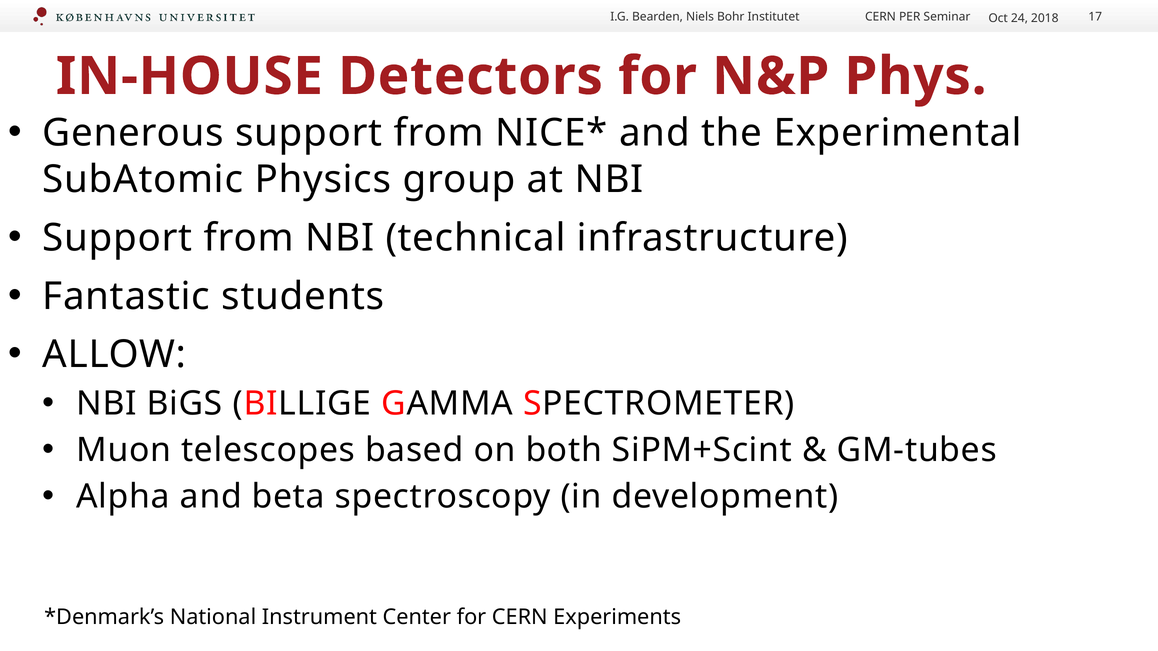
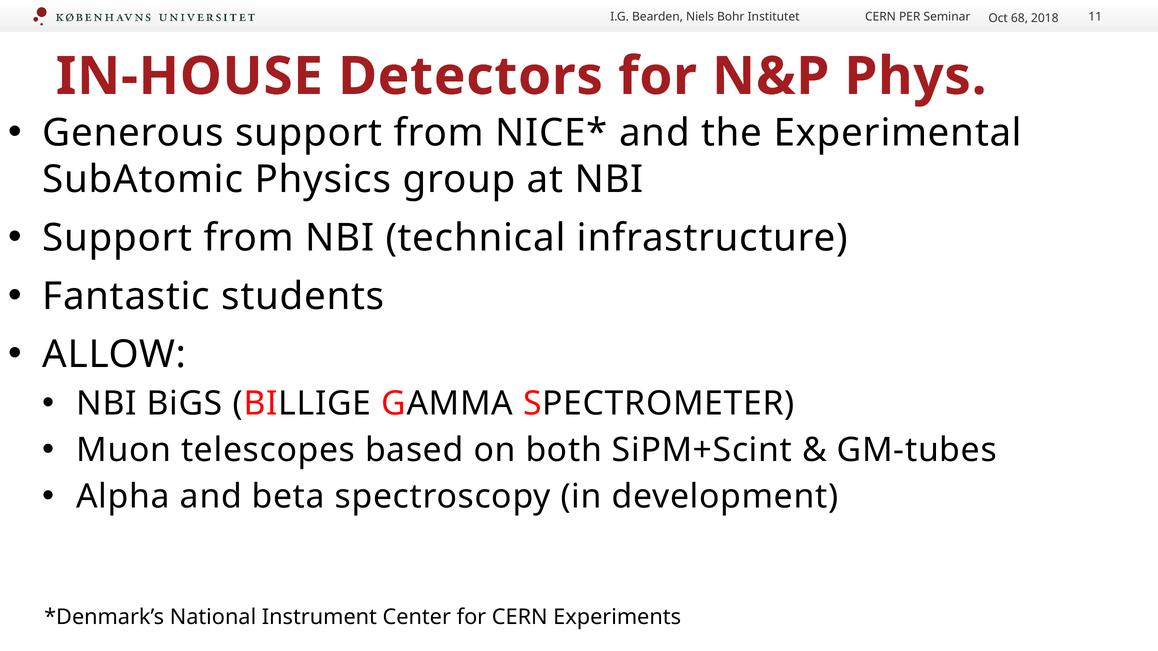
17: 17 -> 11
24: 24 -> 68
